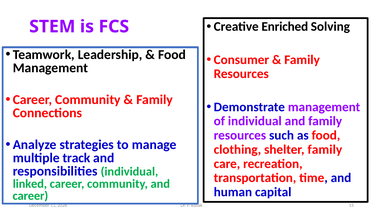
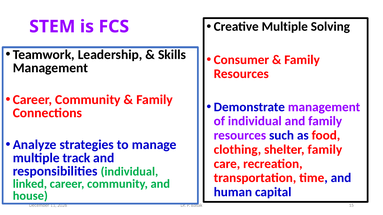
Creative Enriched: Enriched -> Multiple
Food at (172, 55): Food -> Skills
career at (30, 196): career -> house
